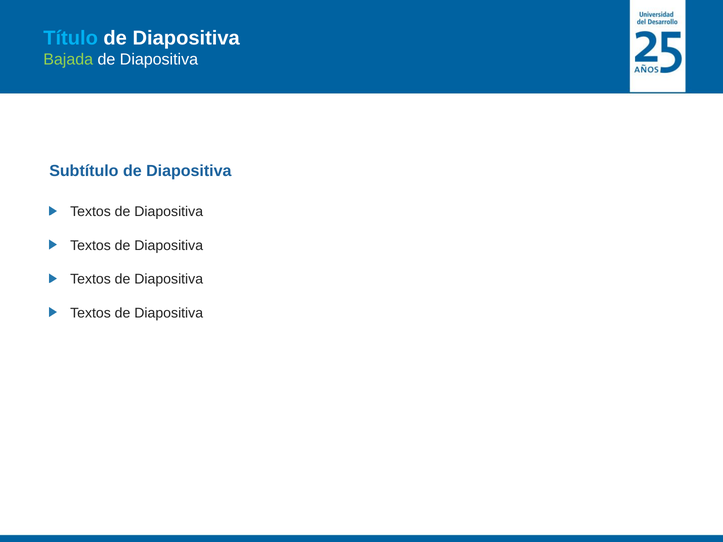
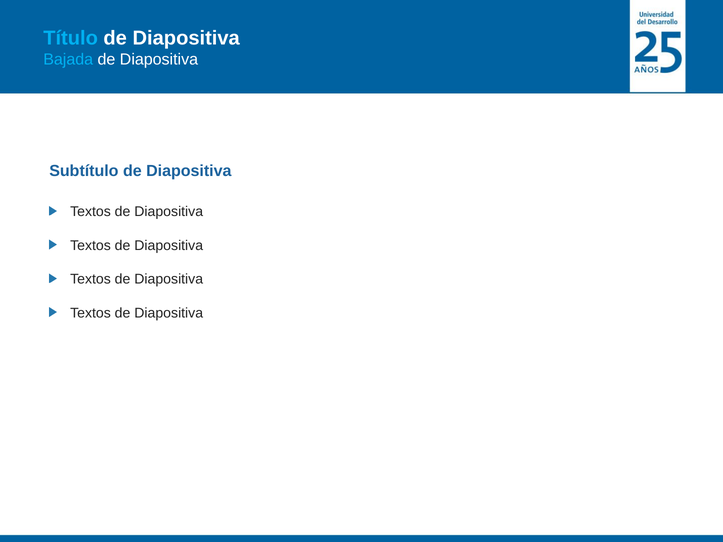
Bajada colour: light green -> light blue
